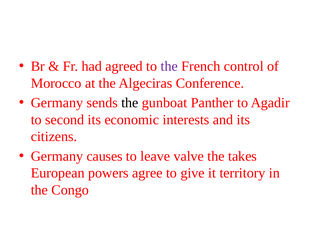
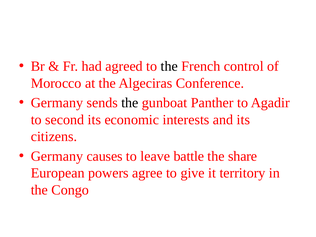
the at (169, 66) colour: purple -> black
valve: valve -> battle
takes: takes -> share
